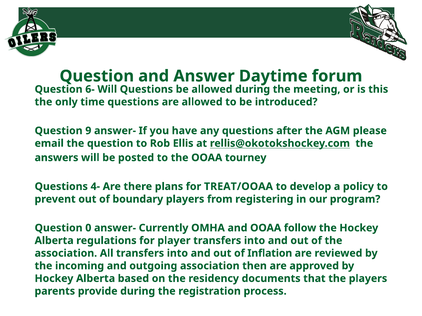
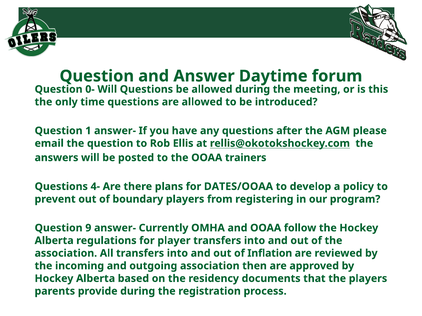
6-: 6- -> 0-
9: 9 -> 1
tourney: tourney -> trainers
TREAT/OOAA: TREAT/OOAA -> DATES/OOAA
0: 0 -> 9
